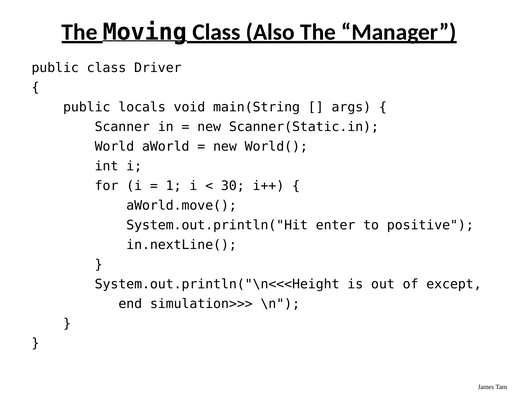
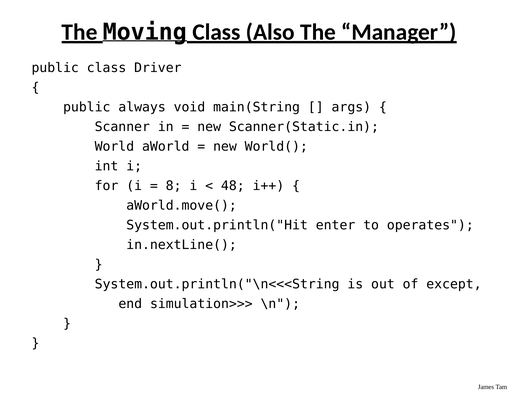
locals: locals -> always
1: 1 -> 8
30: 30 -> 48
positive: positive -> operates
System.out.println("\n<<<Height: System.out.println("\n<<<Height -> System.out.println("\n<<<String
